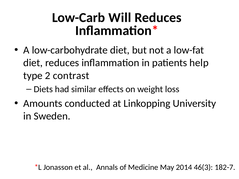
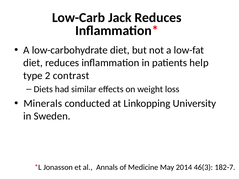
Will: Will -> Jack
Amounts: Amounts -> Minerals
